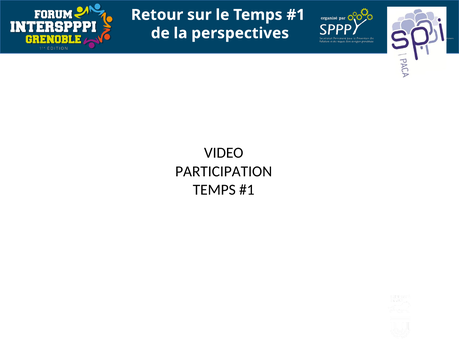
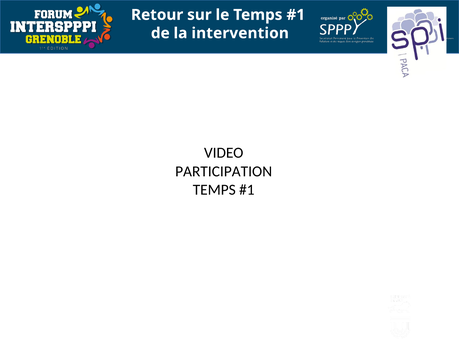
perspectives: perspectives -> intervention
